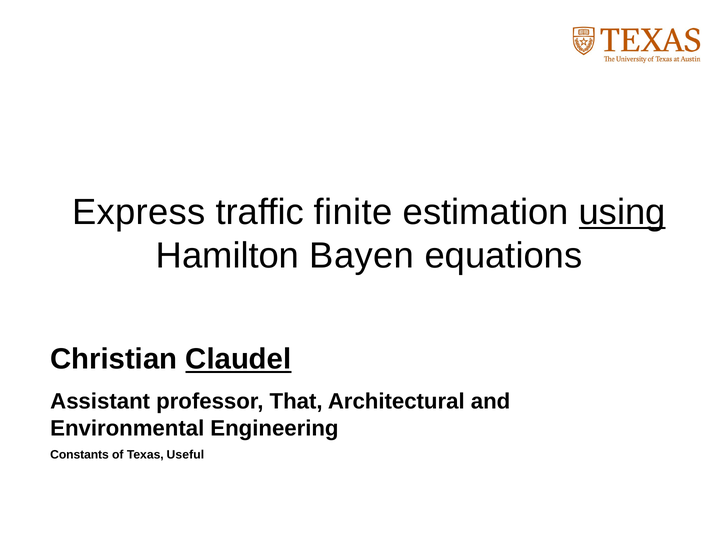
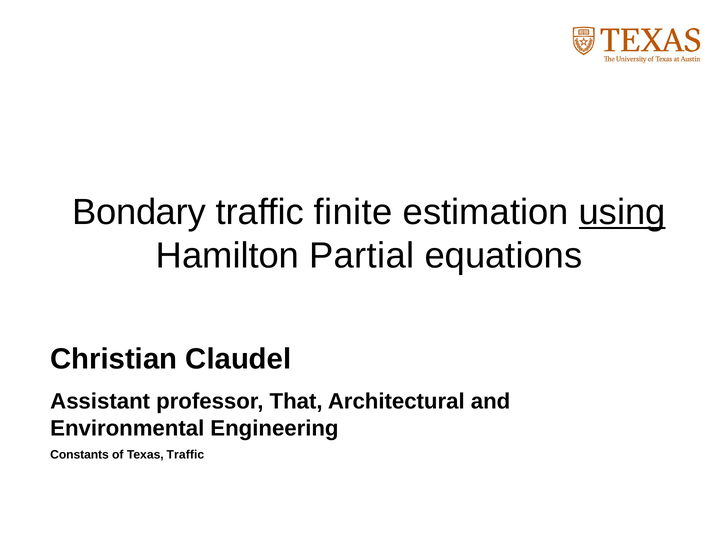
Express: Express -> Bondary
Bayen: Bayen -> Partial
Claudel underline: present -> none
Texas Useful: Useful -> Traffic
